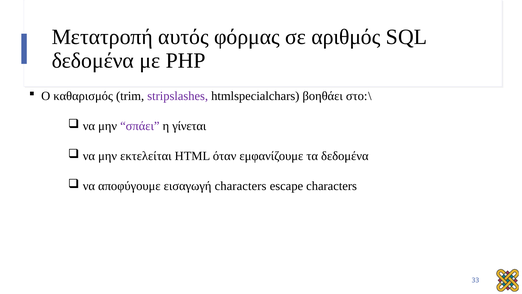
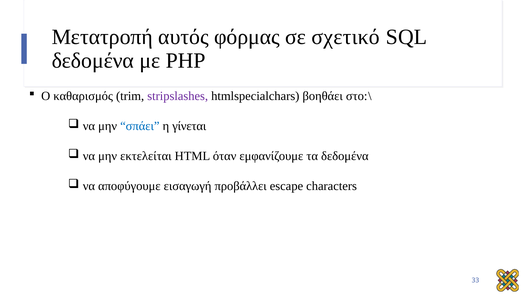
αριθμός: αριθμός -> σχετικό
σπάει colour: purple -> blue
εισαγωγή characters: characters -> προβάλλει
